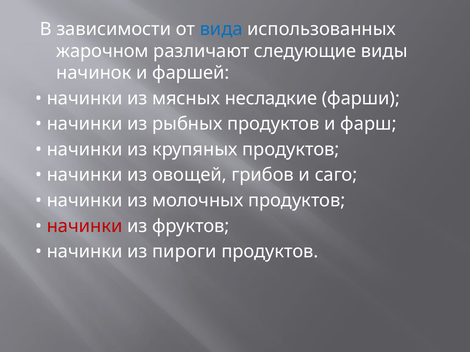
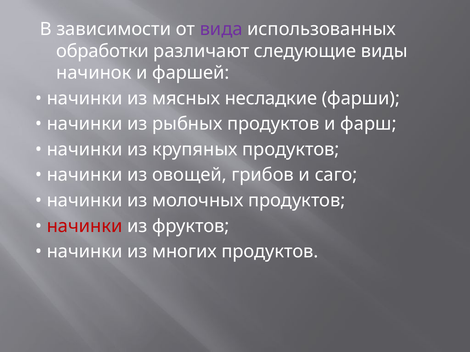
вида colour: blue -> purple
жарочном: жарочном -> обработки
пироги: пироги -> многих
